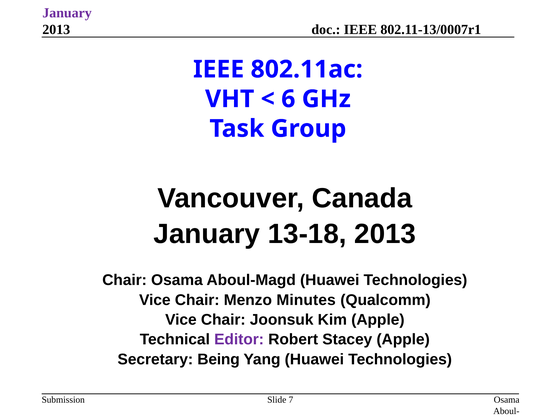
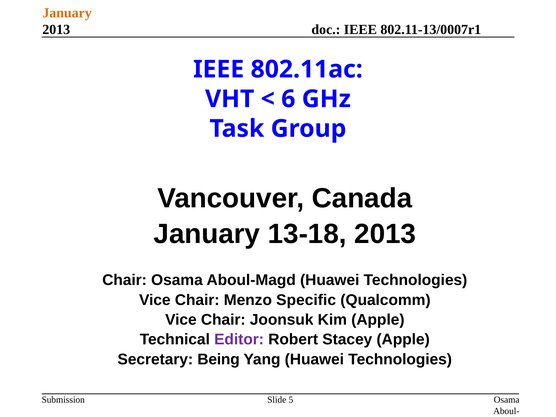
January at (67, 13) colour: purple -> orange
Minutes: Minutes -> Specific
7: 7 -> 5
